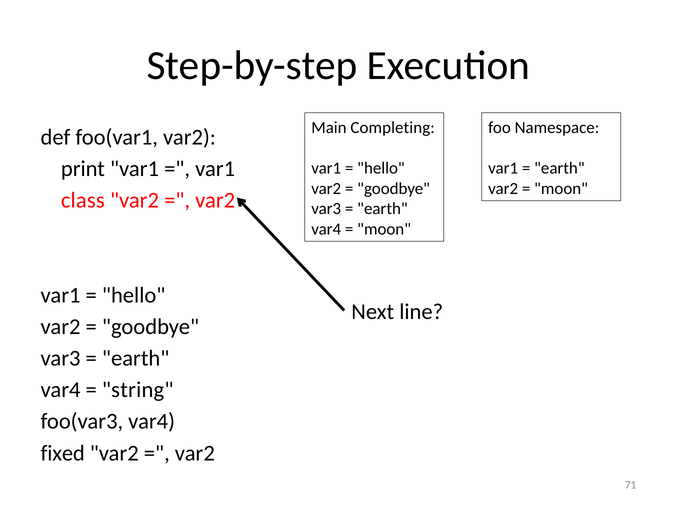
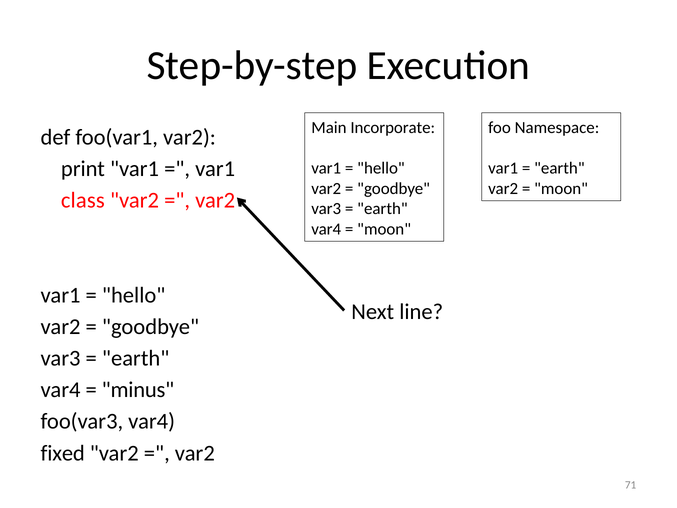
Completing: Completing -> Incorporate
string: string -> minus
